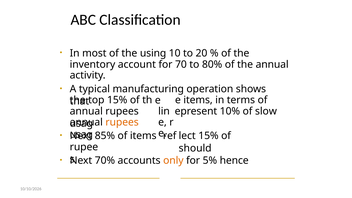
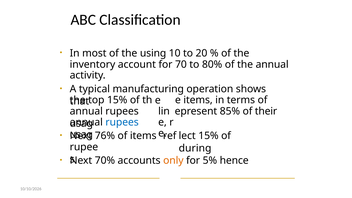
10%: 10% -> 85%
slow: slow -> their
rupees at (122, 122) colour: orange -> blue
85%: 85% -> 76%
should: should -> during
